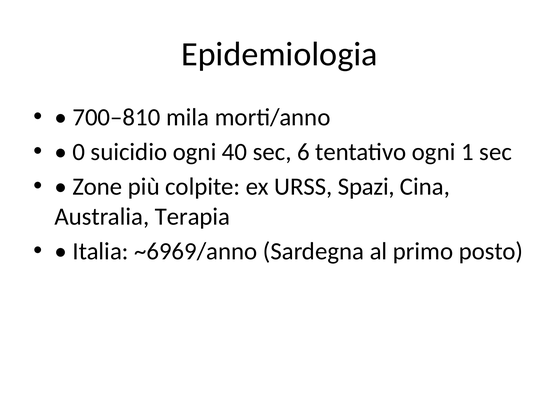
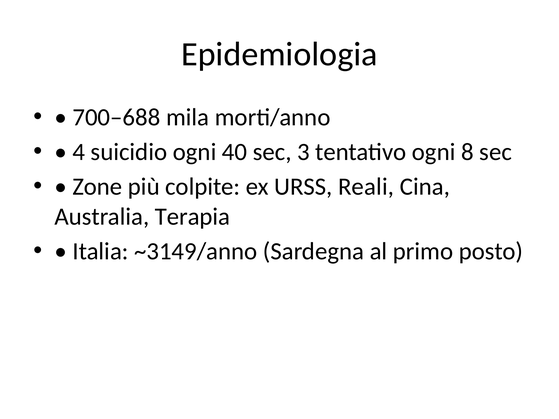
700–810: 700–810 -> 700–688
0: 0 -> 4
6: 6 -> 3
1: 1 -> 8
Spazi: Spazi -> Reali
~6969/anno: ~6969/anno -> ~3149/anno
